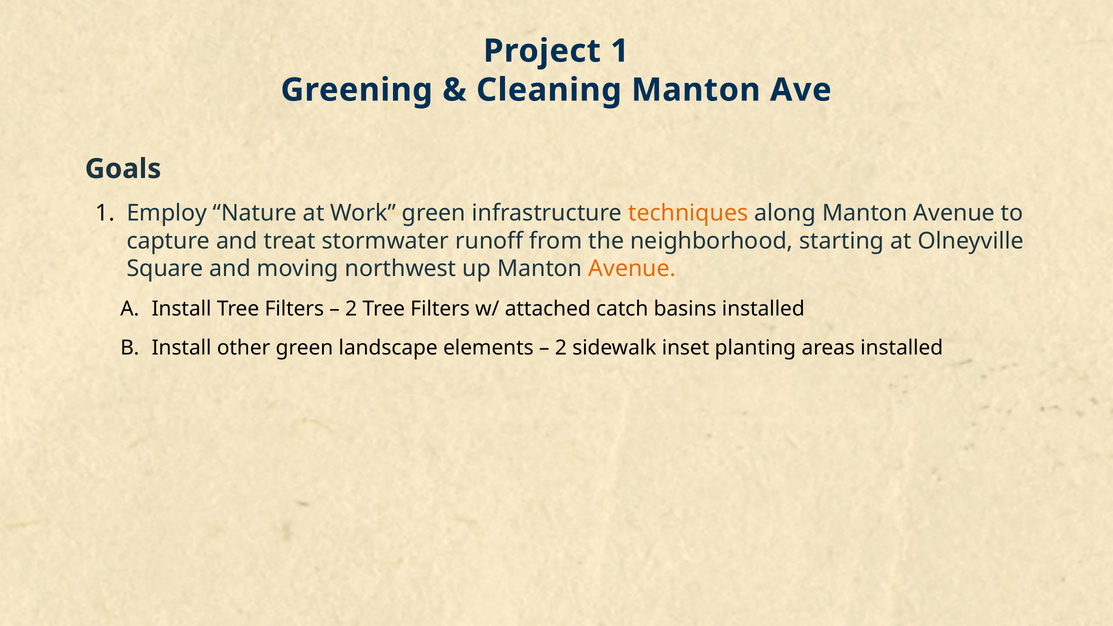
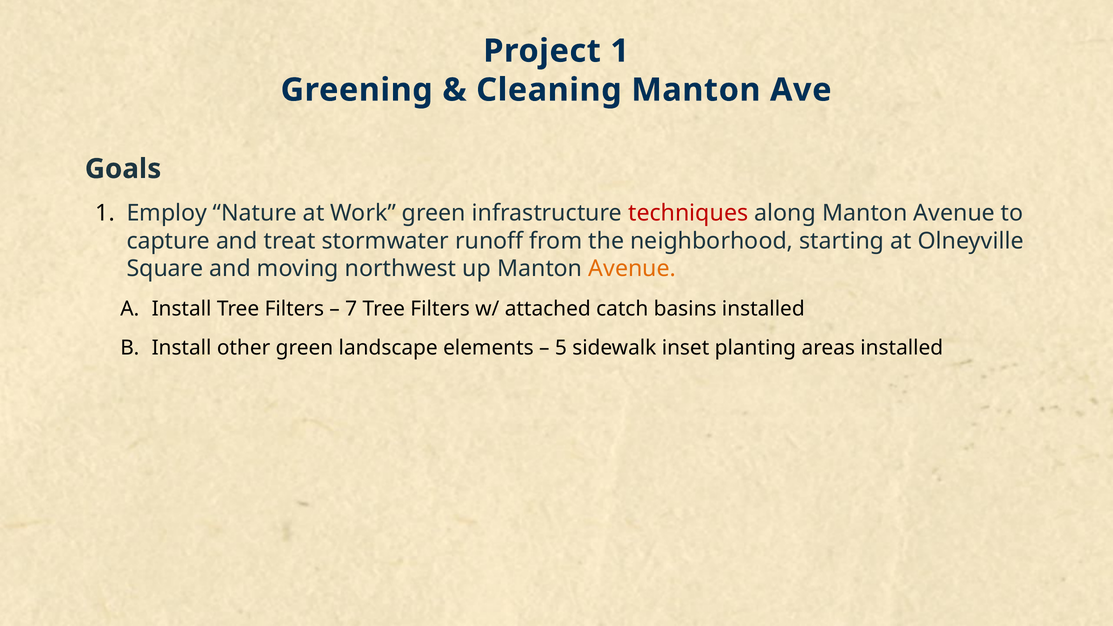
techniques colour: orange -> red
2 at (351, 309): 2 -> 7
2 at (561, 348): 2 -> 5
